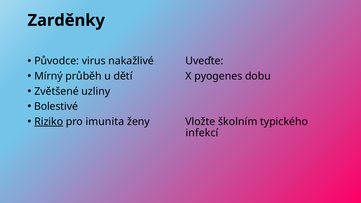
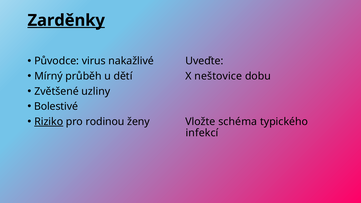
Zarděnky underline: none -> present
pyogenes: pyogenes -> neštovice
imunita: imunita -> rodinou
školním: školním -> schéma
